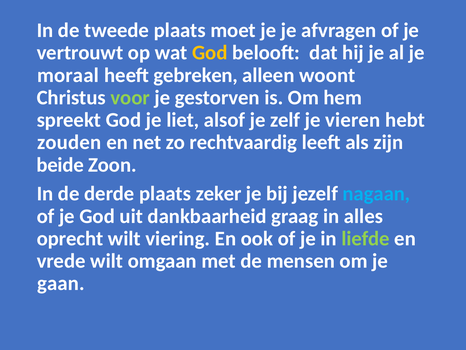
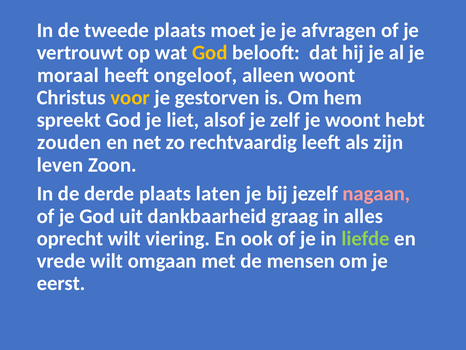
gebreken: gebreken -> ongeloof
voor colour: light green -> yellow
je vieren: vieren -> woont
beide: beide -> leven
zeker: zeker -> laten
nagaan colour: light blue -> pink
gaan: gaan -> eerst
